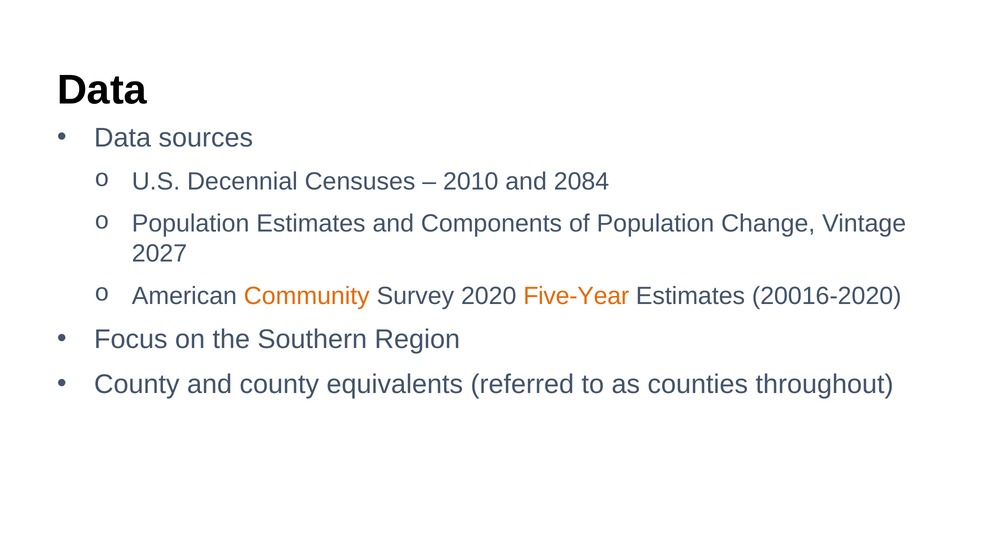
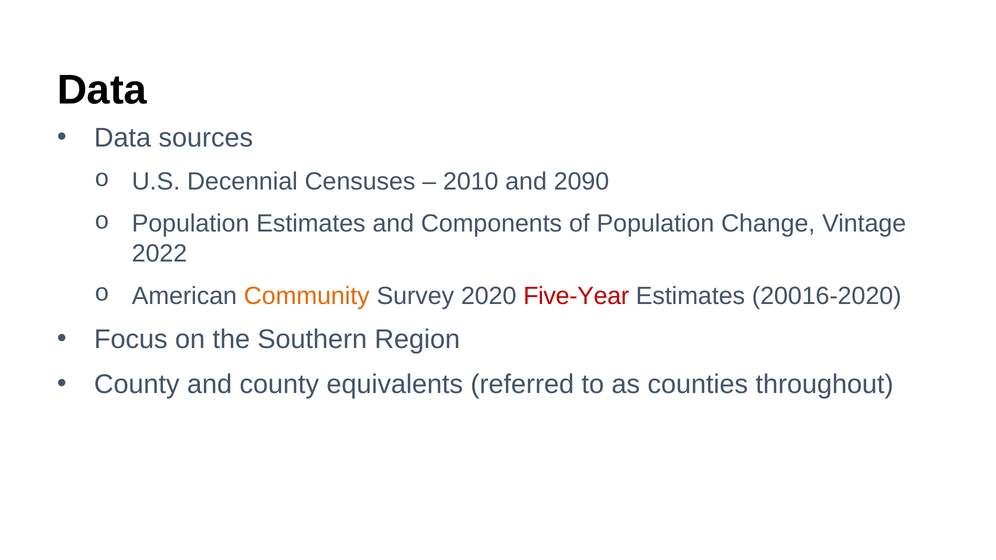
2084: 2084 -> 2090
2027: 2027 -> 2022
Five-Year colour: orange -> red
